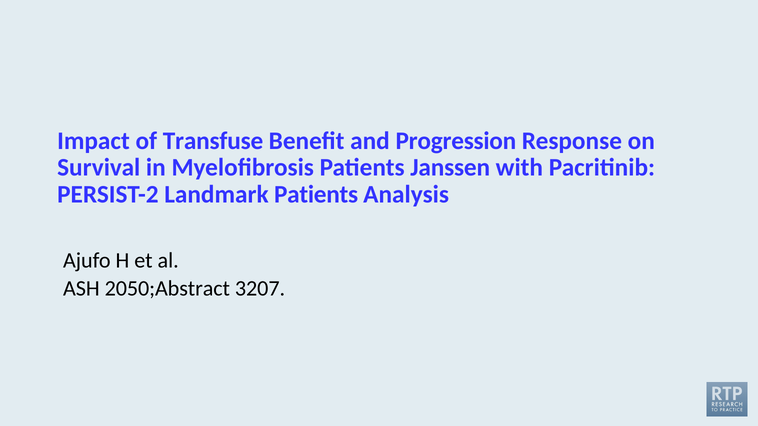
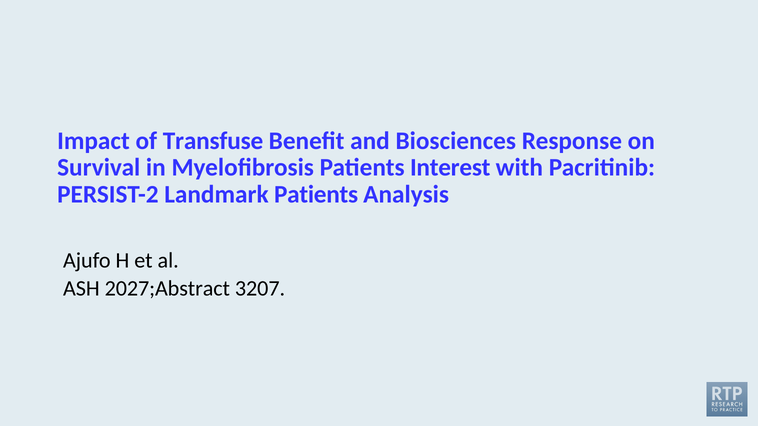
Progression: Progression -> Biosciences
Janssen: Janssen -> Interest
2050;Abstract: 2050;Abstract -> 2027;Abstract
